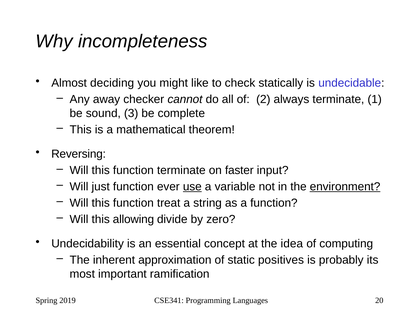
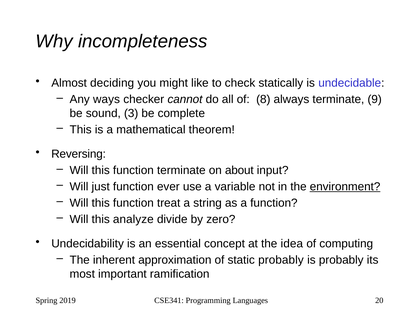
away: away -> ways
2: 2 -> 8
1: 1 -> 9
faster: faster -> about
use underline: present -> none
allowing: allowing -> analyze
static positives: positives -> probably
